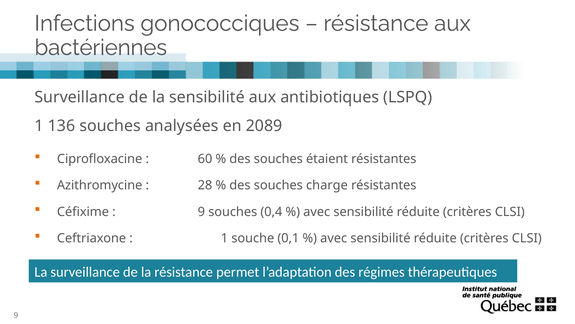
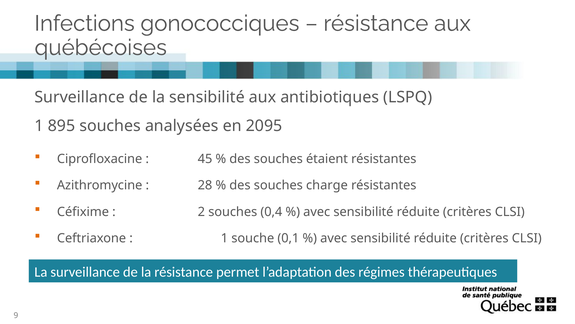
bactériennes: bactériennes -> québécoises
136: 136 -> 895
2089: 2089 -> 2095
60: 60 -> 45
9 at (201, 212): 9 -> 2
